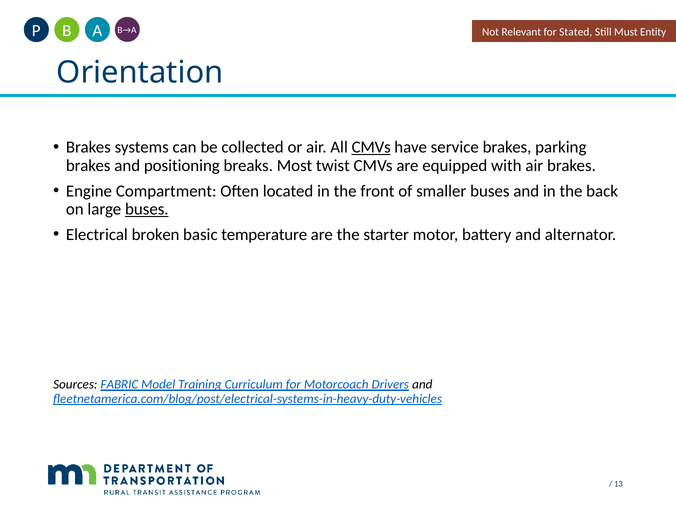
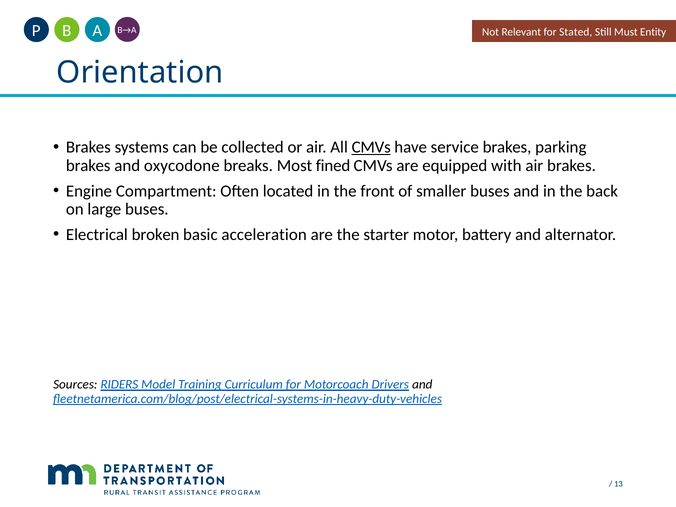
positioning: positioning -> oxycodone
twist: twist -> fined
buses at (147, 209) underline: present -> none
temperature: temperature -> acceleration
FABRIC: FABRIC -> RIDERS
